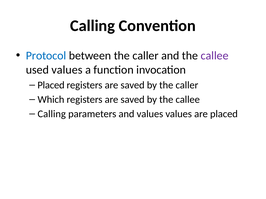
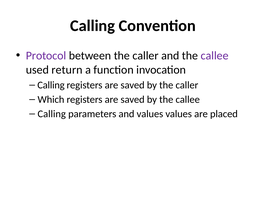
Protocol colour: blue -> purple
used values: values -> return
Placed at (51, 85): Placed -> Calling
